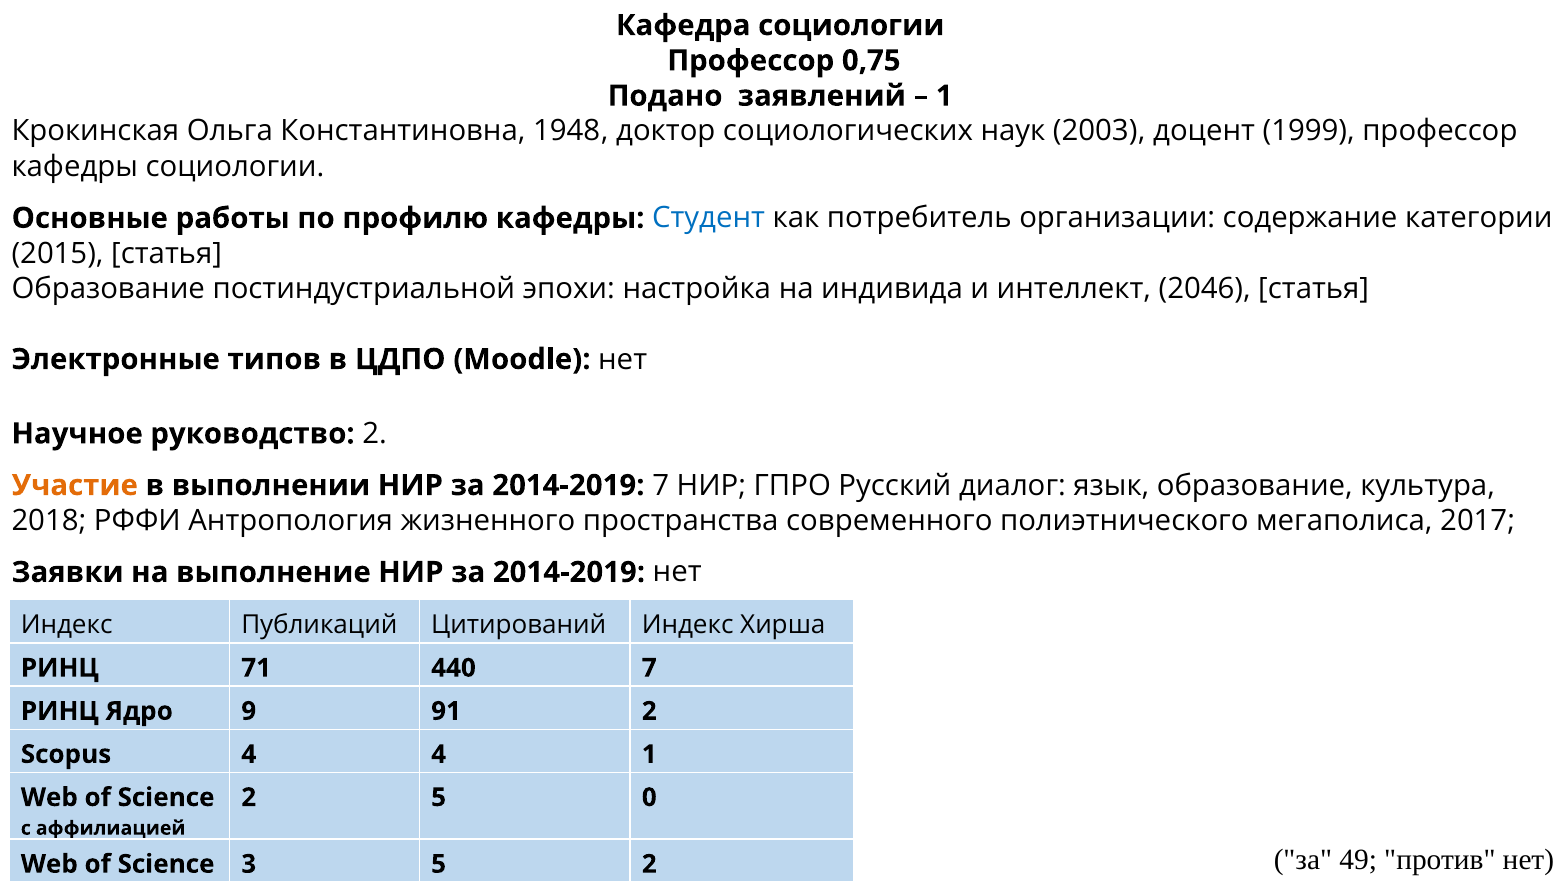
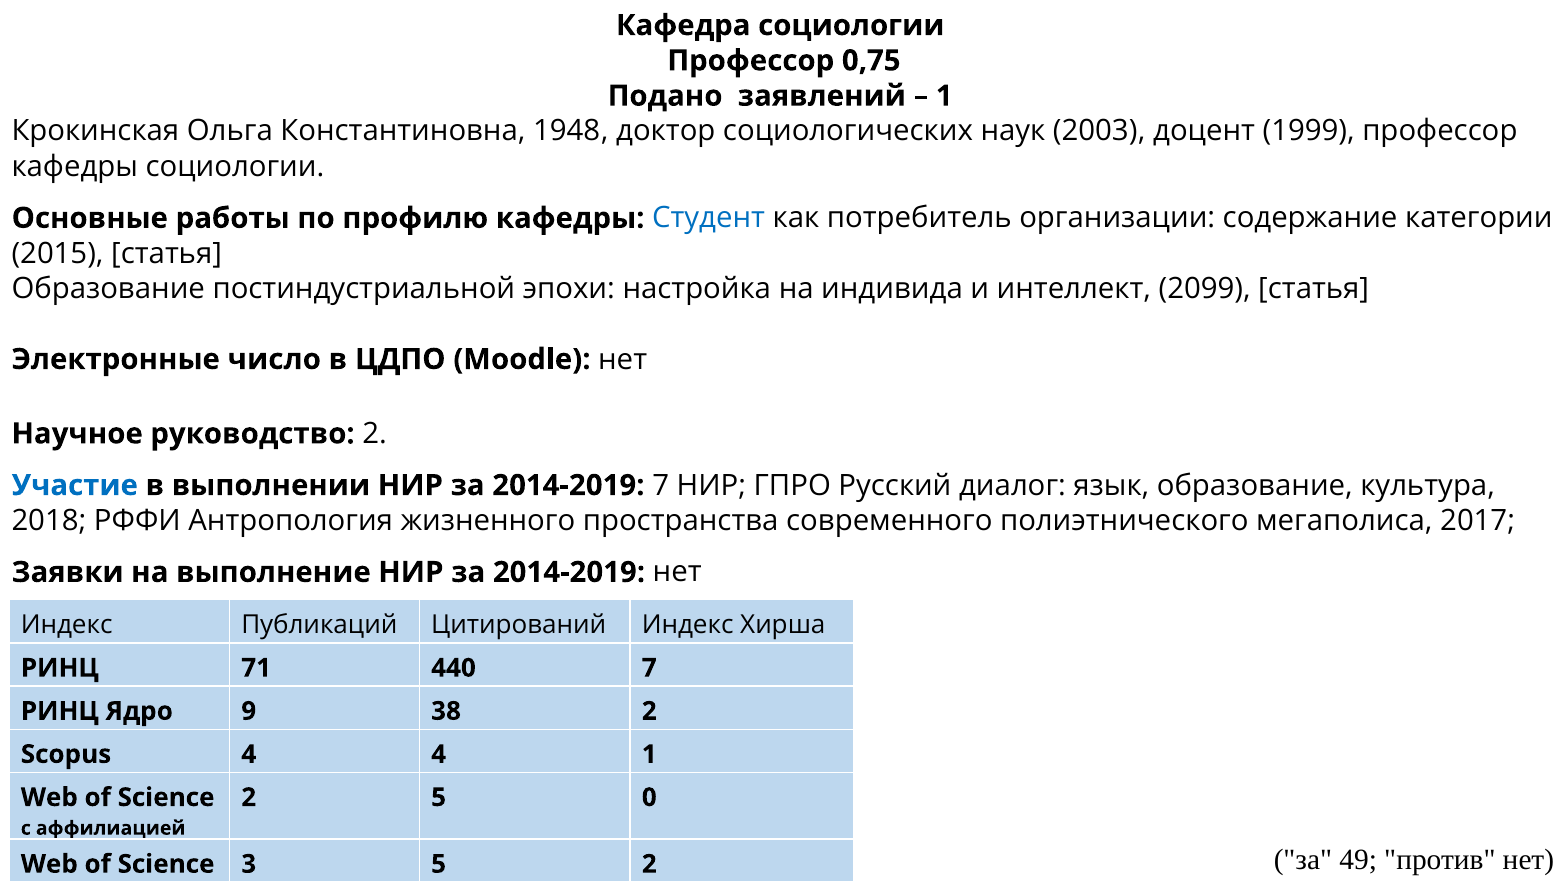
2046: 2046 -> 2099
типов: типов -> число
Участие colour: orange -> blue
91: 91 -> 38
